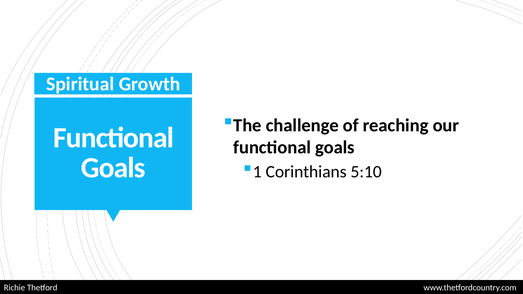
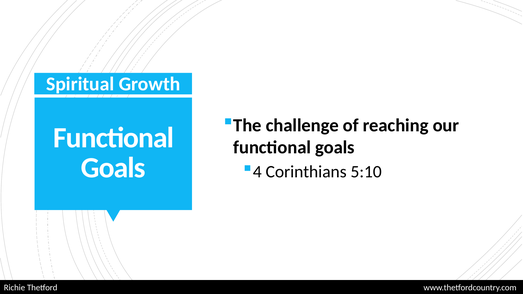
1: 1 -> 4
